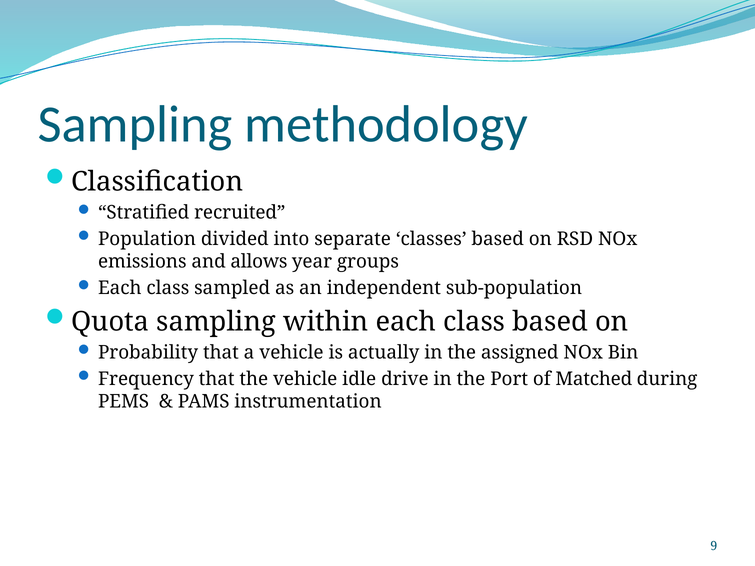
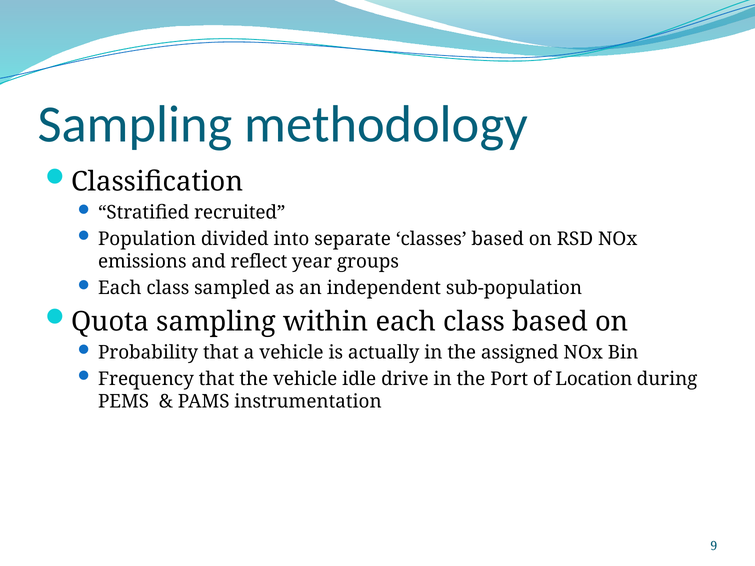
allows: allows -> reflect
Matched: Matched -> Location
